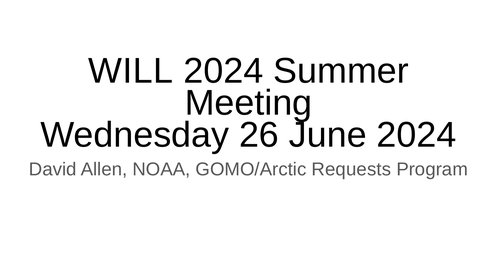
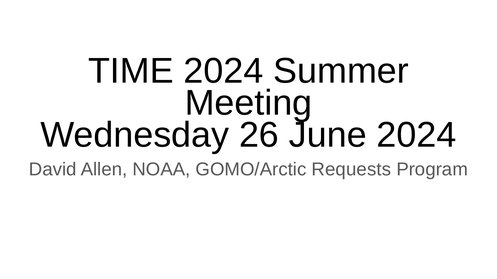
WILL: WILL -> TIME
